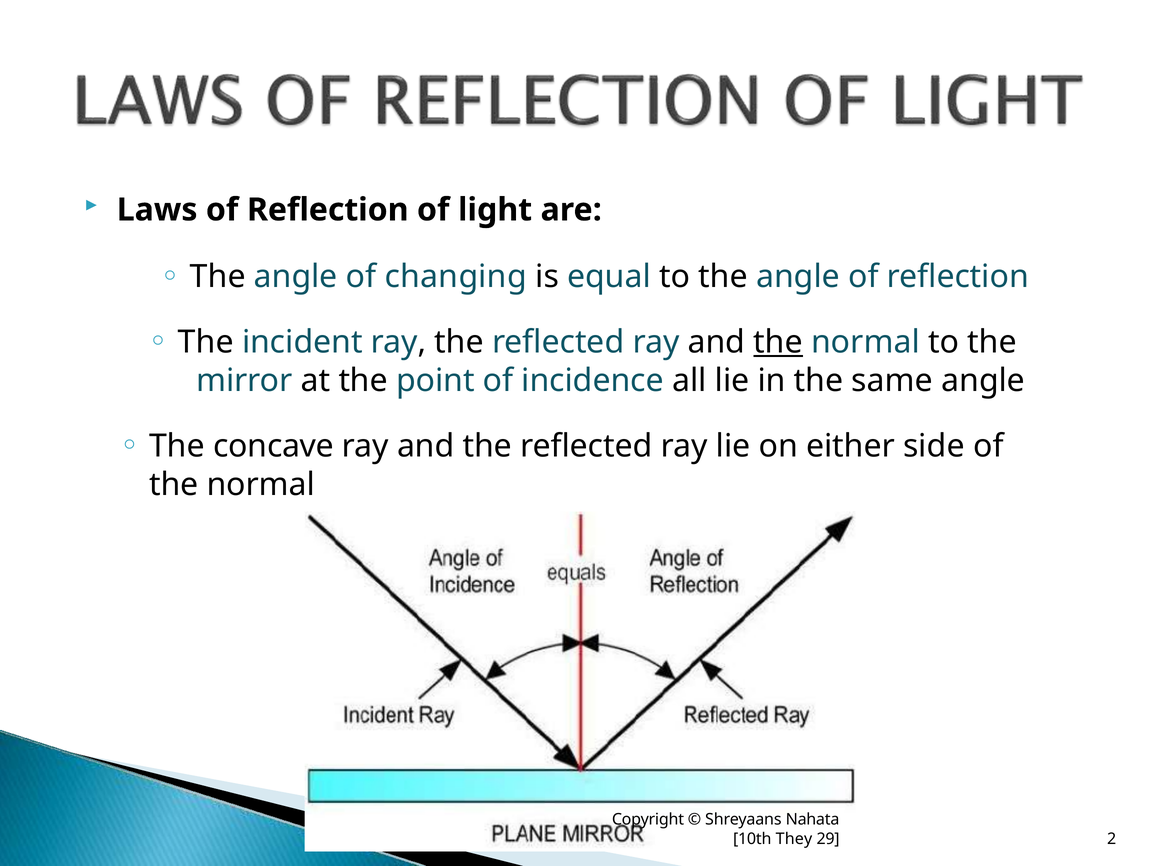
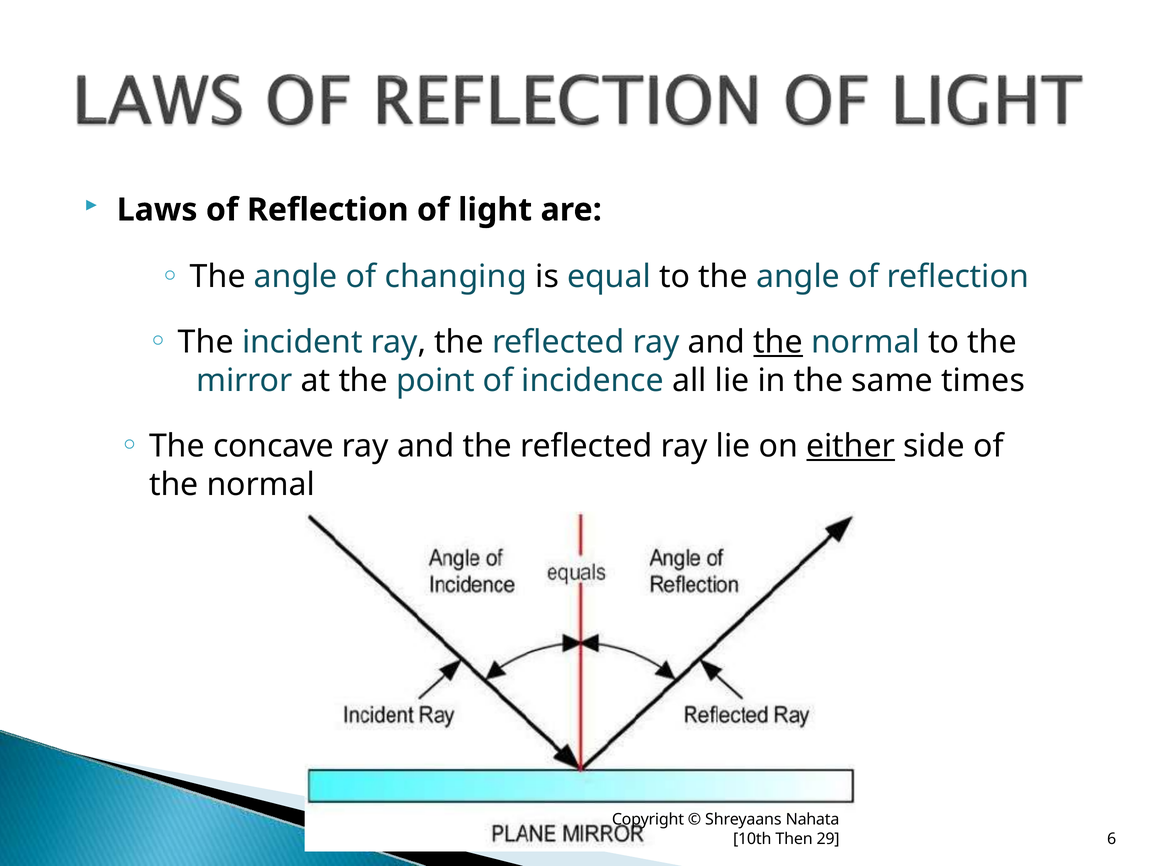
same angle: angle -> times
either underline: none -> present
They: They -> Then
2: 2 -> 6
